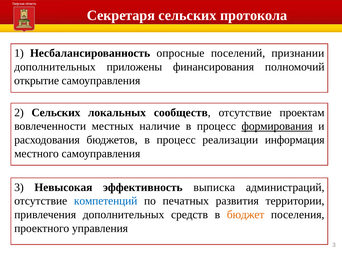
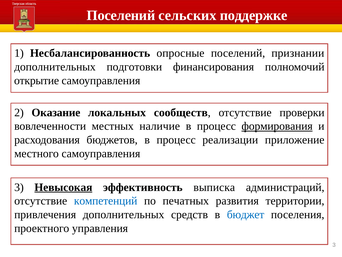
Секретаря at (121, 16): Секретаря -> Поселений
протокола: протокола -> поддержке
приложены: приложены -> подготовки
2 Сельских: Сельских -> Оказание
проектам: проектам -> проверки
информация: информация -> приложение
Невысокая underline: none -> present
бюджет colour: orange -> blue
